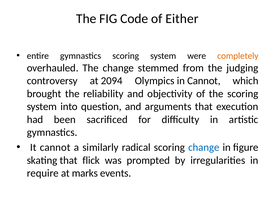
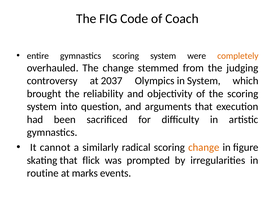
Either: Either -> Coach
2094: 2094 -> 2037
in Cannot: Cannot -> System
change at (204, 147) colour: blue -> orange
require: require -> routine
